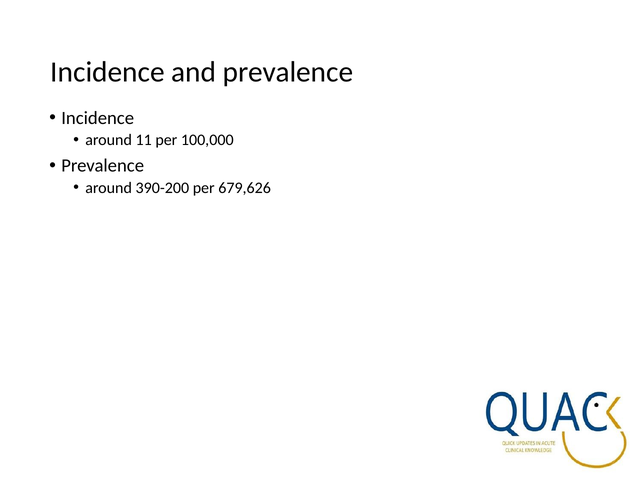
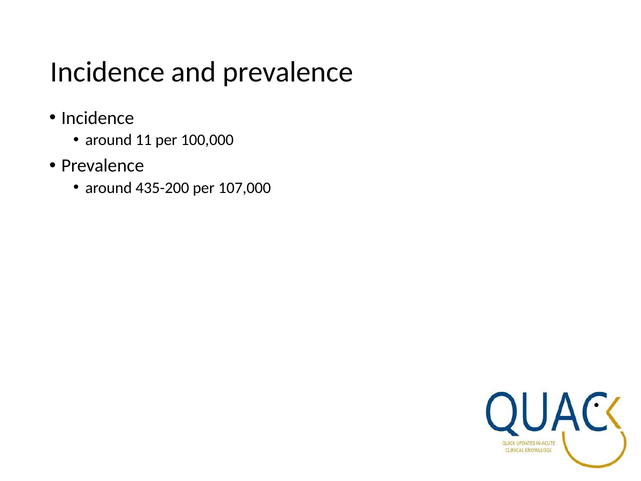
390-200: 390-200 -> 435-200
679,626: 679,626 -> 107,000
